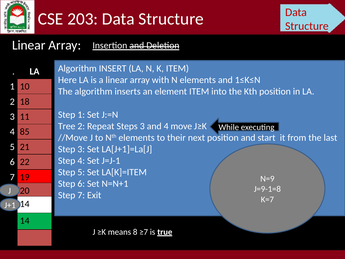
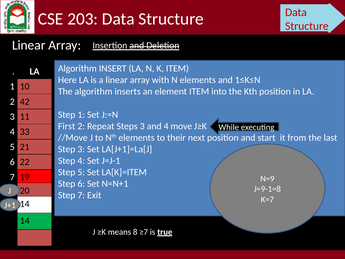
18: 18 -> 42
Tree: Tree -> First
85: 85 -> 33
